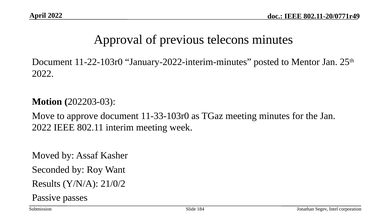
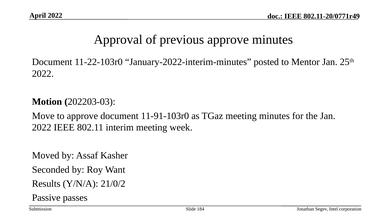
previous telecons: telecons -> approve
11-33-103r0: 11-33-103r0 -> 11-91-103r0
